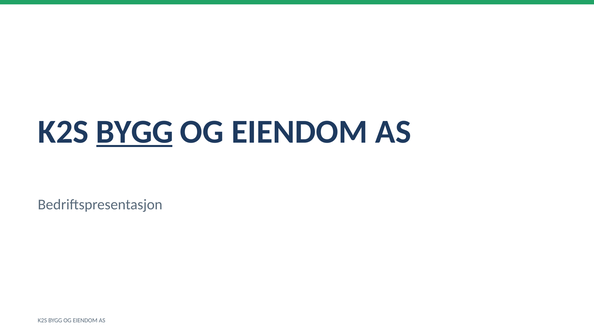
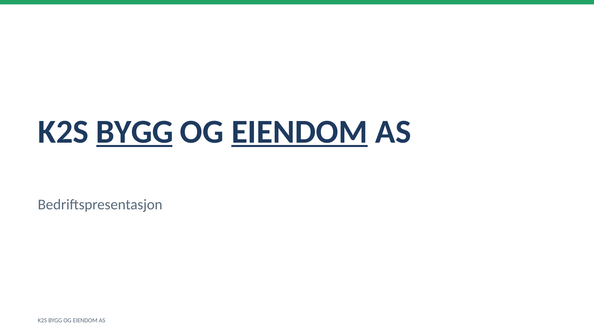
EIENDOM at (300, 132) underline: none -> present
